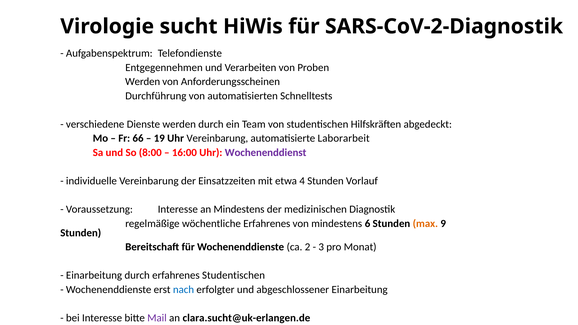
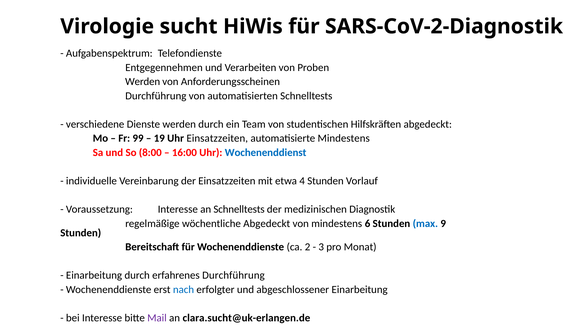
66: 66 -> 99
Uhr Vereinbarung: Vereinbarung -> Einsatzzeiten
automatisierte Laborarbeit: Laborarbeit -> Mindestens
Wochenenddienst colour: purple -> blue
an Mindestens: Mindestens -> Schnelltests
wöchentliche Erfahrenes: Erfahrenes -> Abgedeckt
max colour: orange -> blue
erfahrenes Studentischen: Studentischen -> Durchführung
